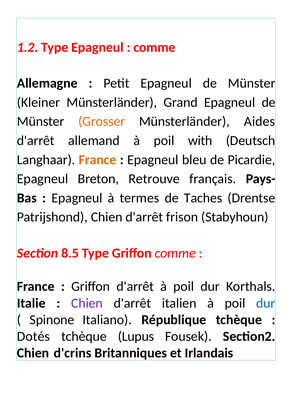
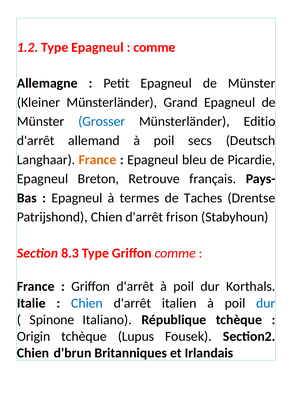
Grosser colour: orange -> blue
Aides: Aides -> Editio
with: with -> secs
8.5: 8.5 -> 8.3
Chien at (87, 303) colour: purple -> blue
Dotés: Dotés -> Origin
d'crins: d'crins -> d'brun
